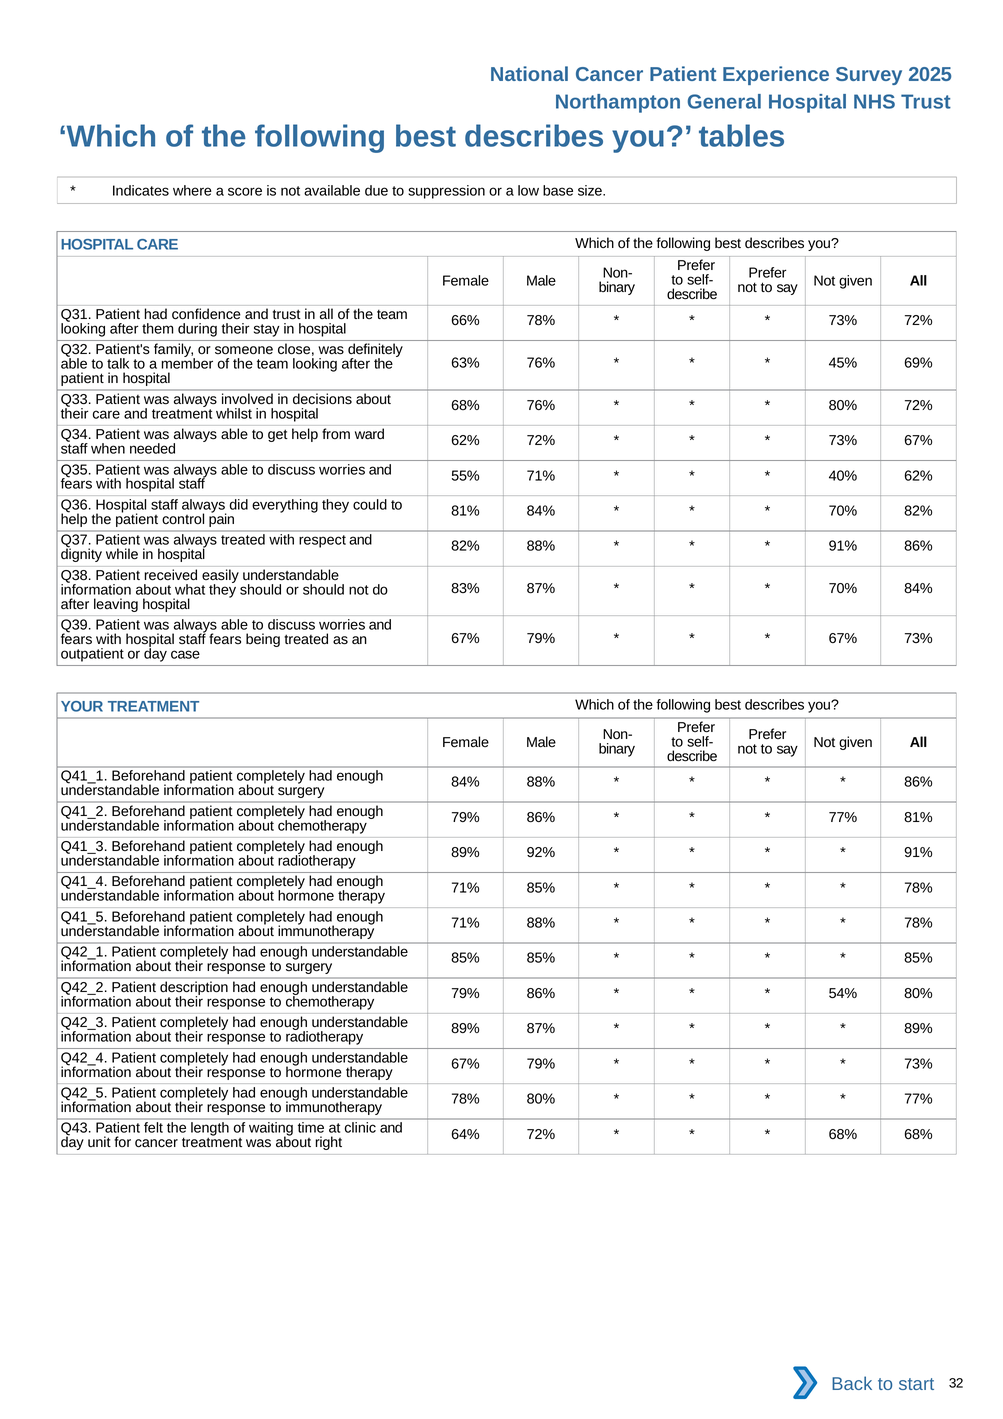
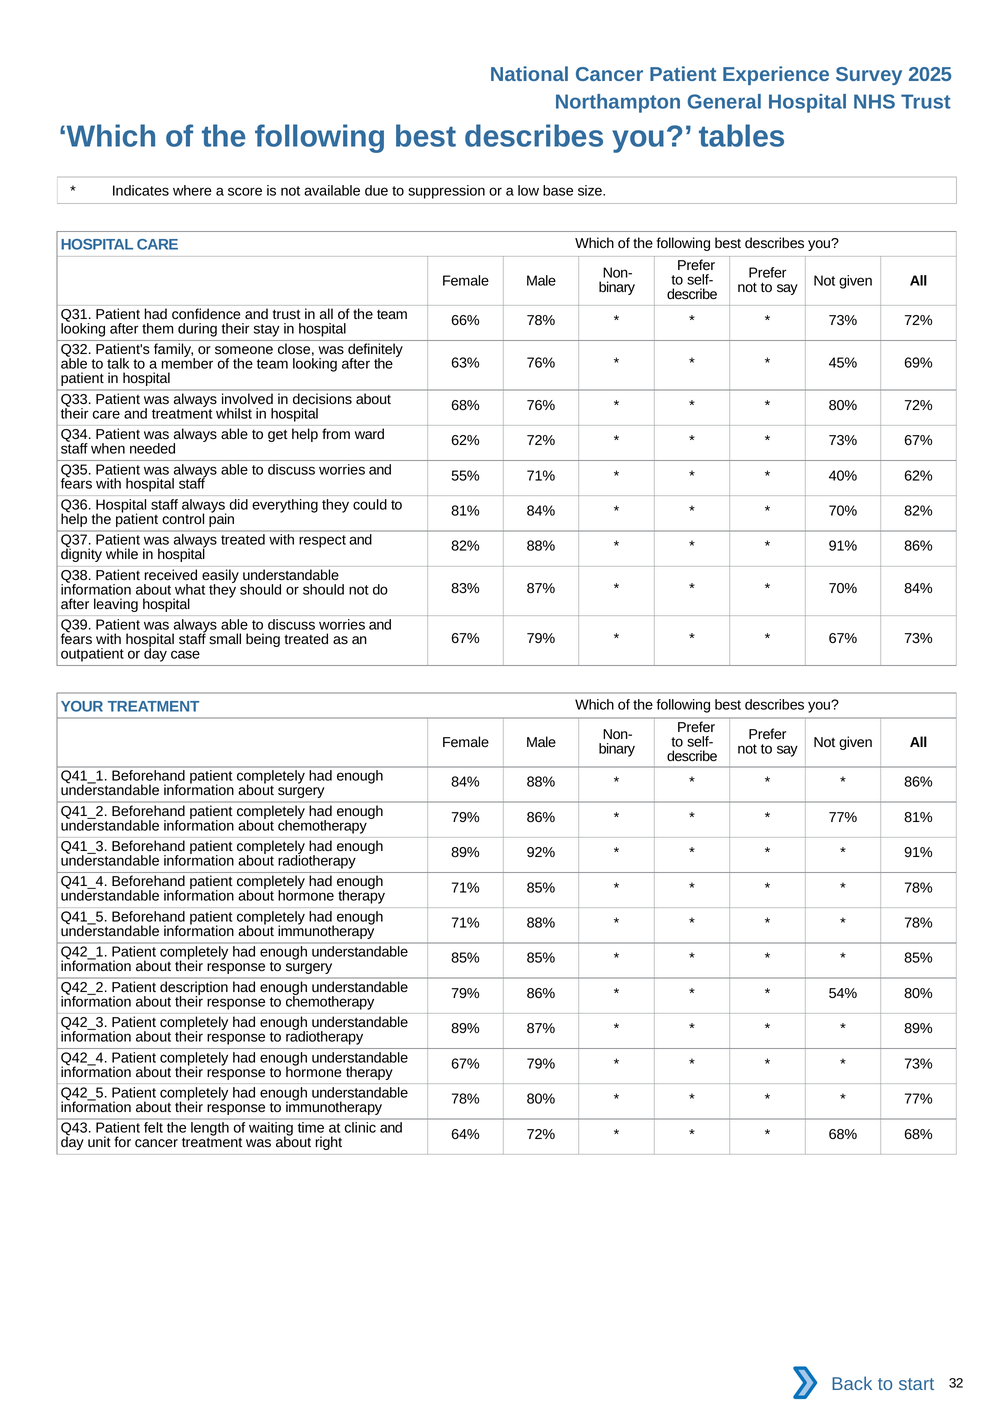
staff fears: fears -> small
